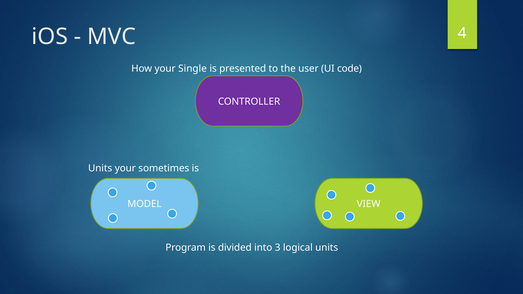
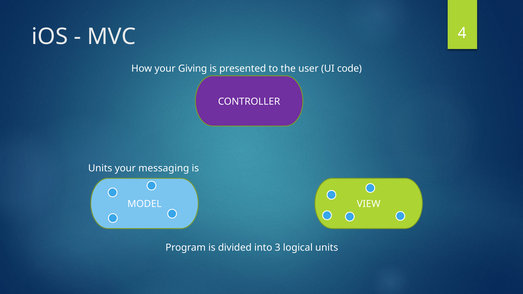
Single: Single -> Giving
sometimes: sometimes -> messaging
